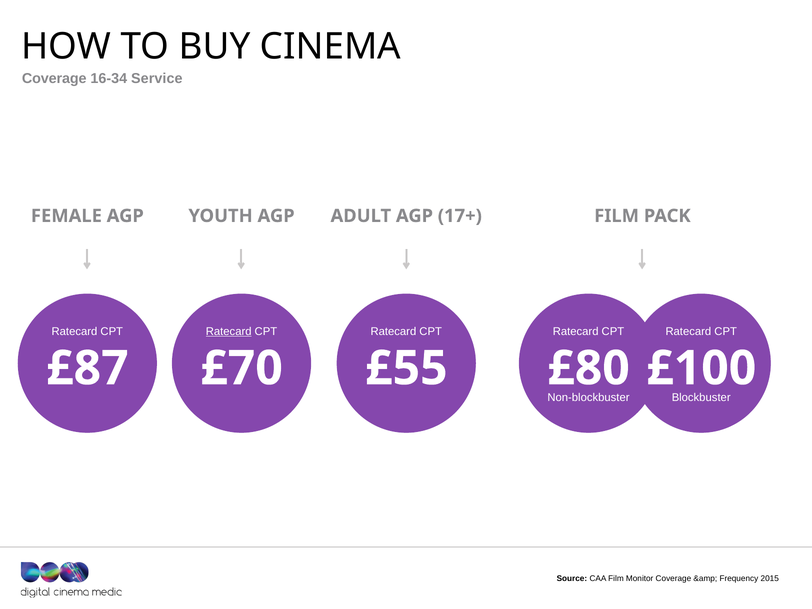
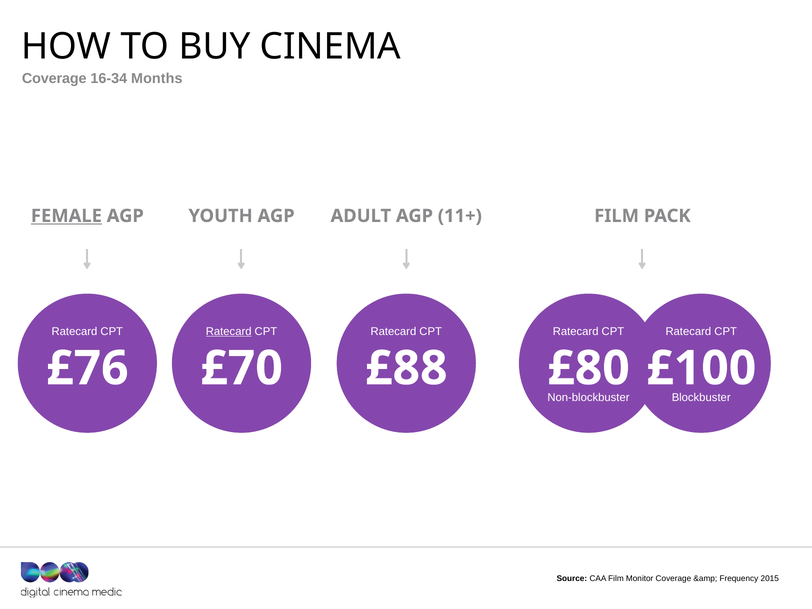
Service: Service -> Months
FEMALE underline: none -> present
17+: 17+ -> 11+
£87: £87 -> £76
£55: £55 -> £88
